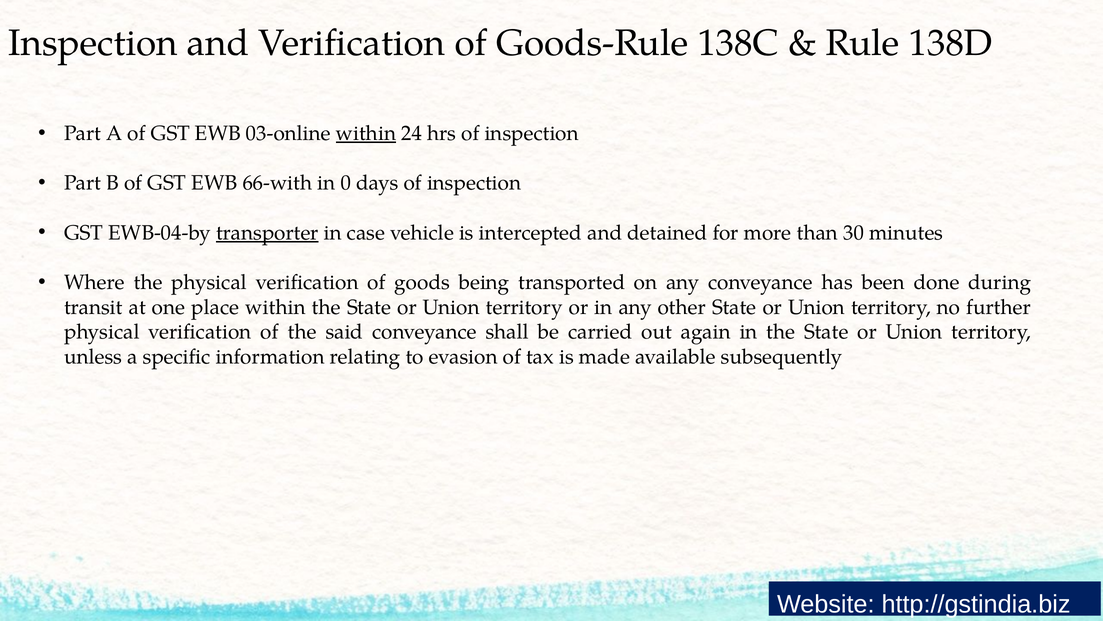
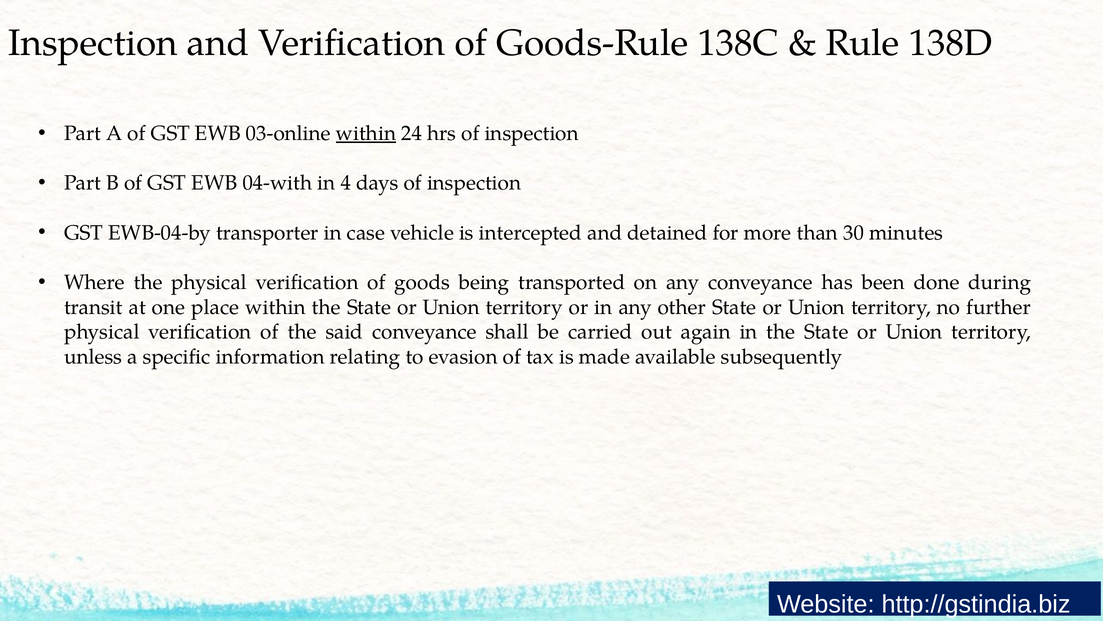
66-with: 66-with -> 04-with
0: 0 -> 4
transporter underline: present -> none
